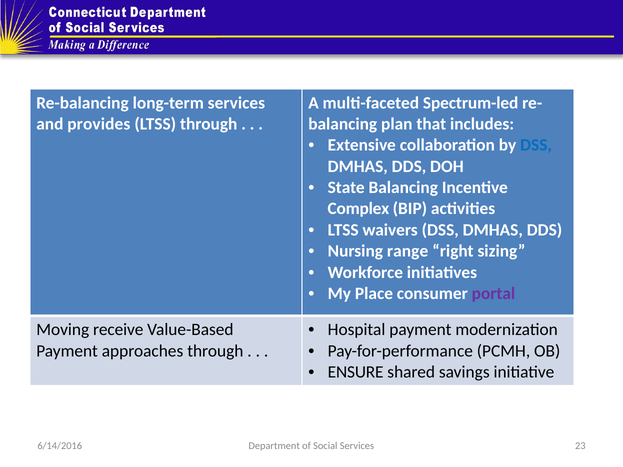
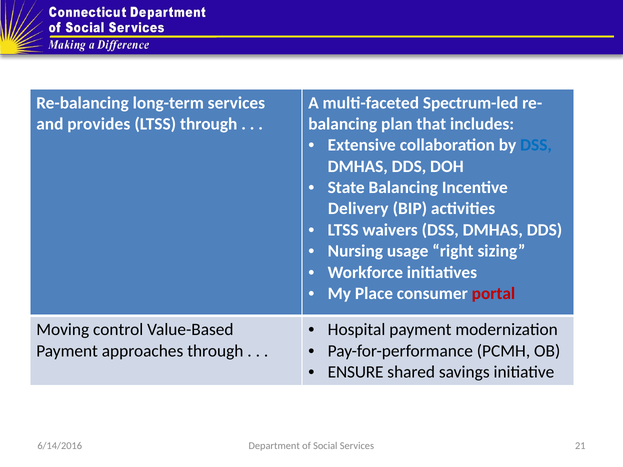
Complex: Complex -> Delivery
range: range -> usage
portal colour: purple -> red
receive: receive -> control
23: 23 -> 21
